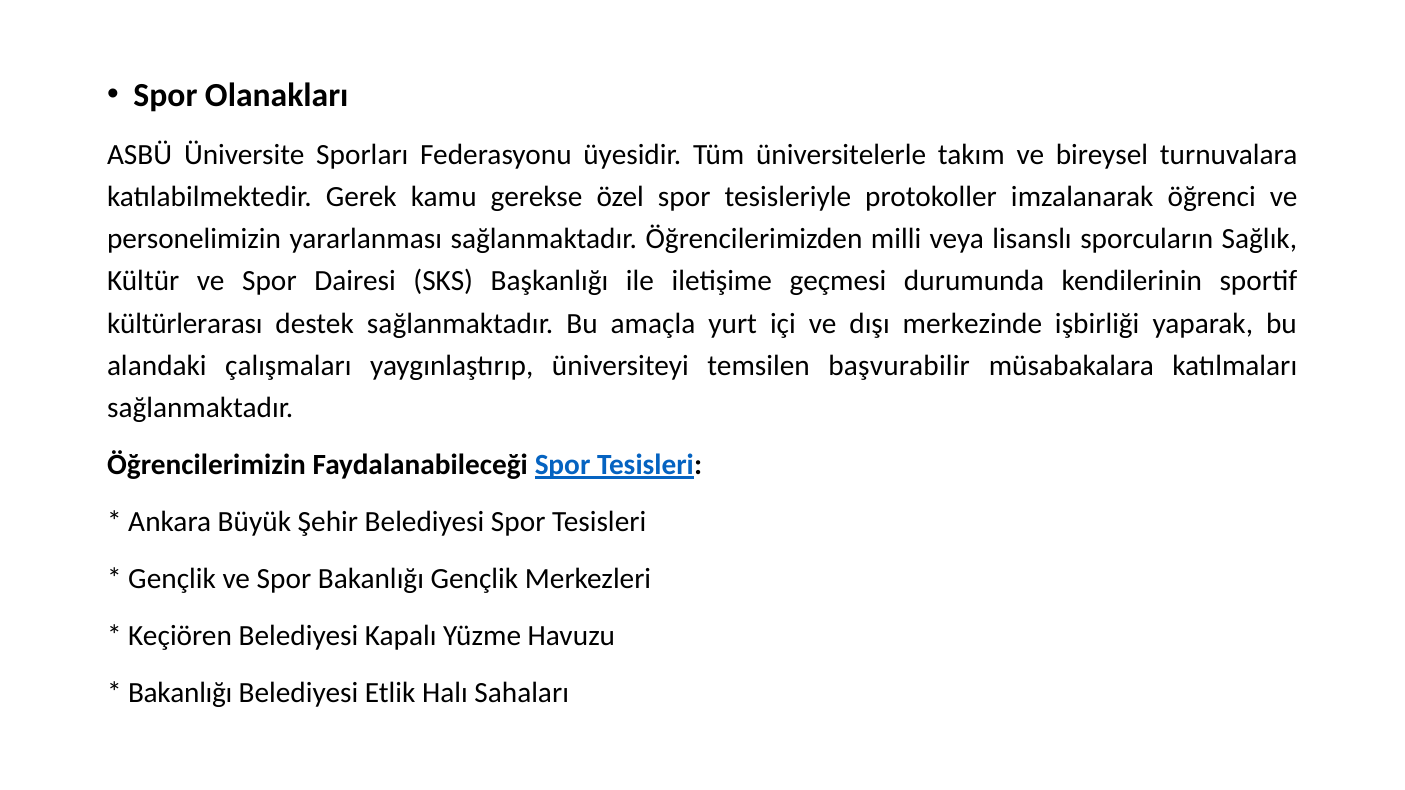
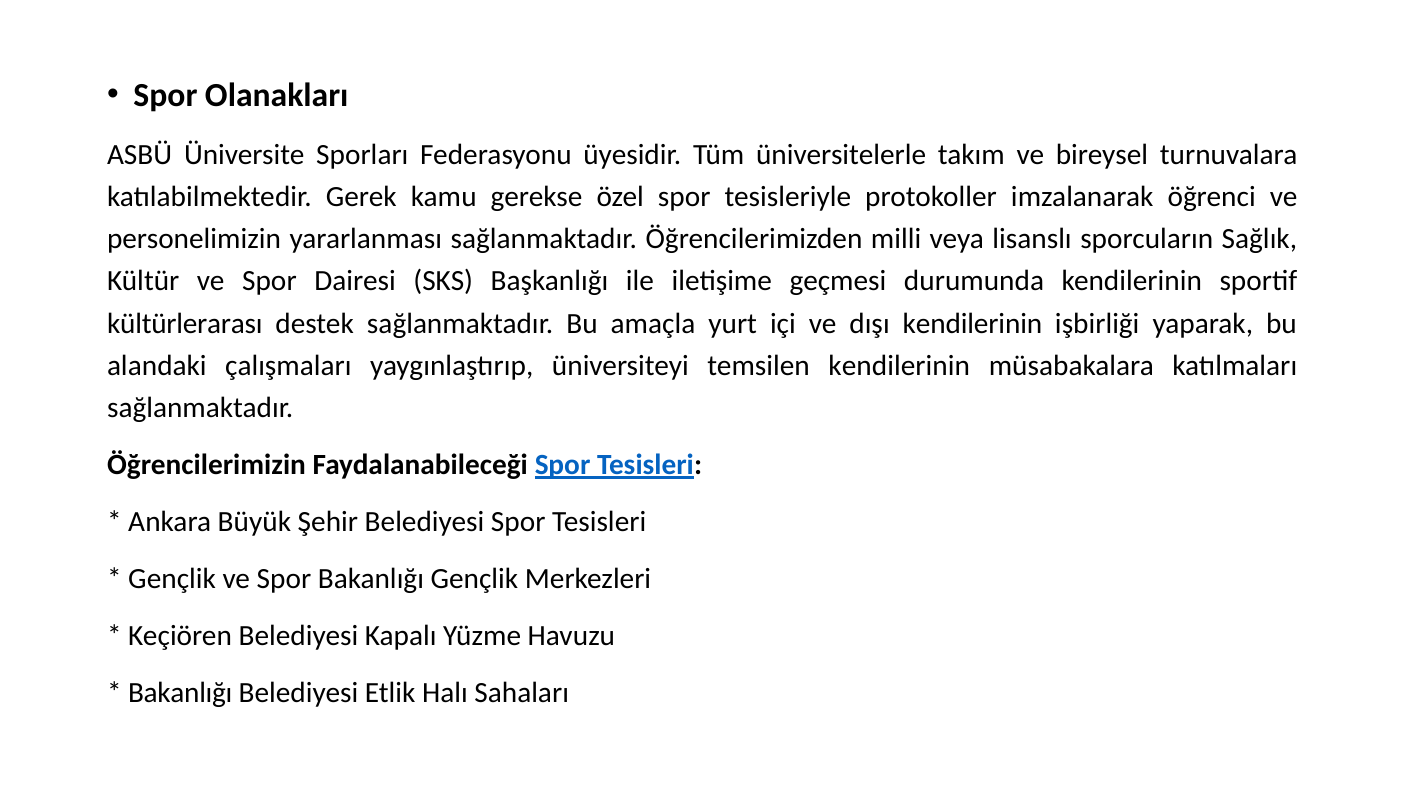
dışı merkezinde: merkezinde -> kendilerinin
temsilen başvurabilir: başvurabilir -> kendilerinin
